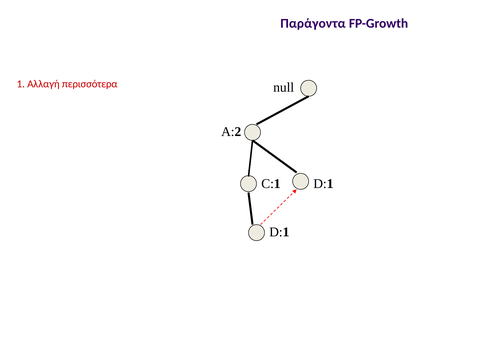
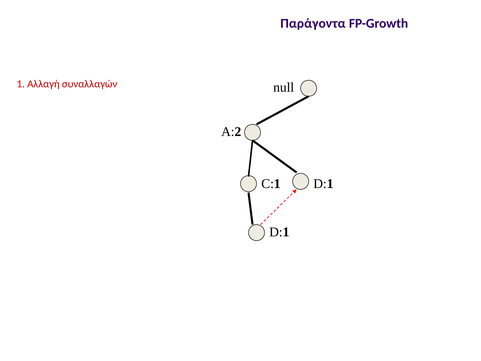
περισσότερα: περισσότερα -> συναλλαγών
